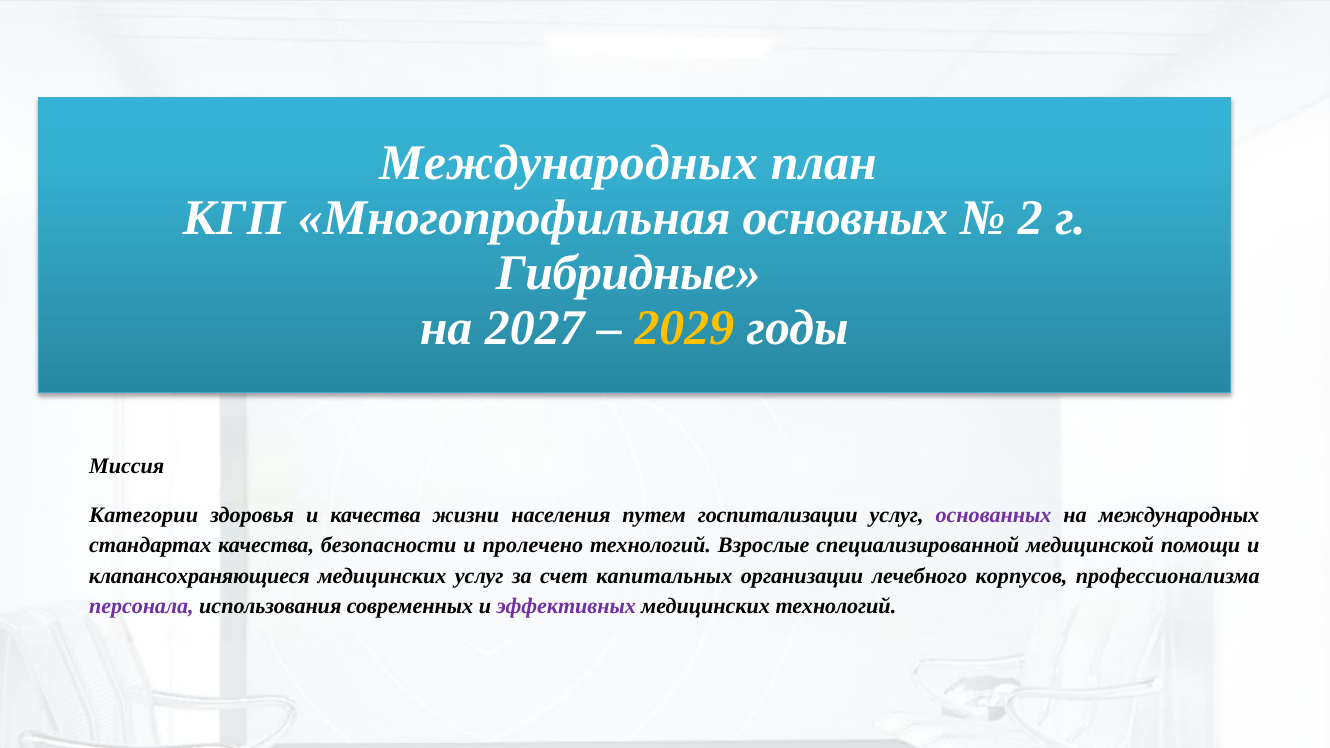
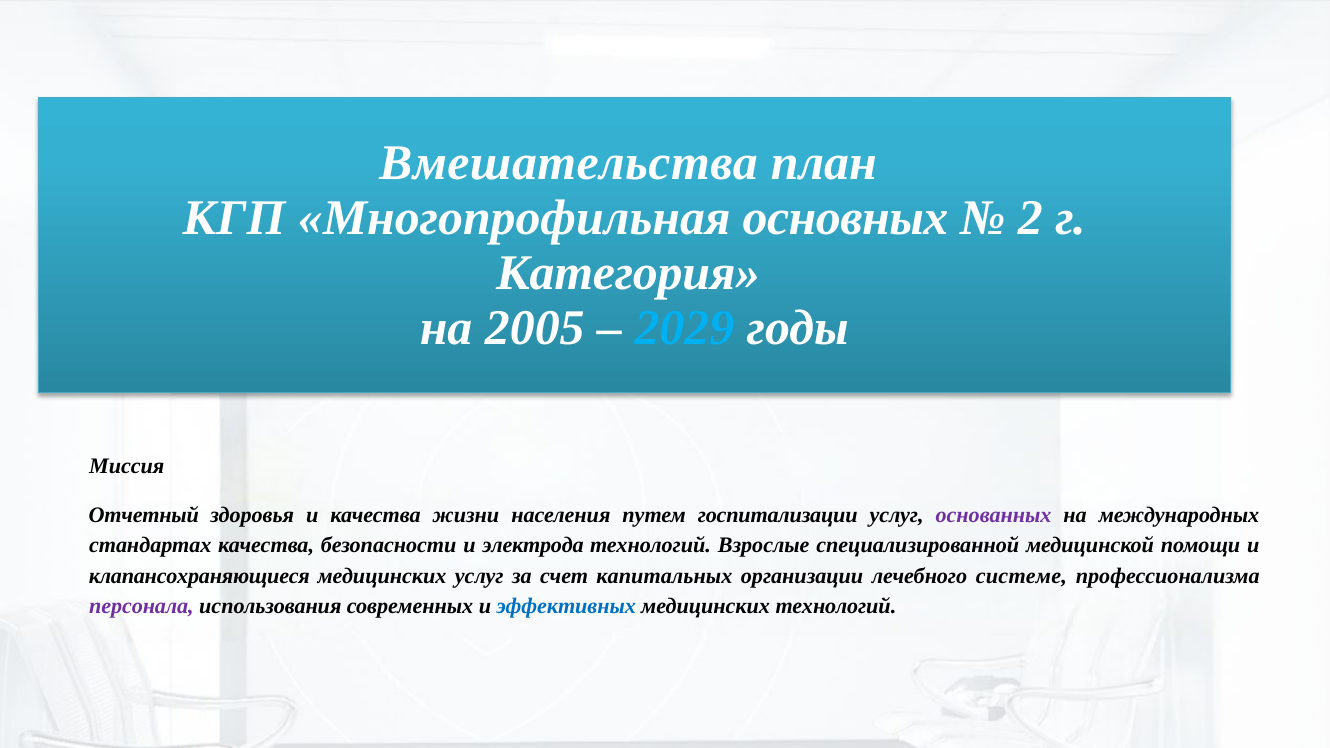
Международных at (569, 163): Международных -> Вмешательства
Гибридные: Гибридные -> Категория
2027: 2027 -> 2005
2029 colour: yellow -> light blue
Категории: Категории -> Отчетный
пролечено: пролечено -> электрода
корпусов: корпусов -> системе
эффективных colour: purple -> blue
